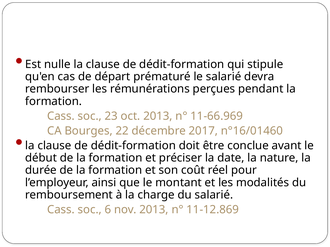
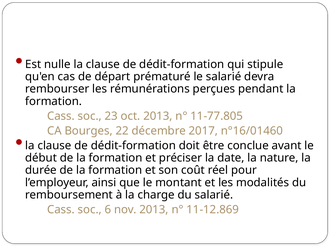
11-66.969: 11-66.969 -> 11-77.805
